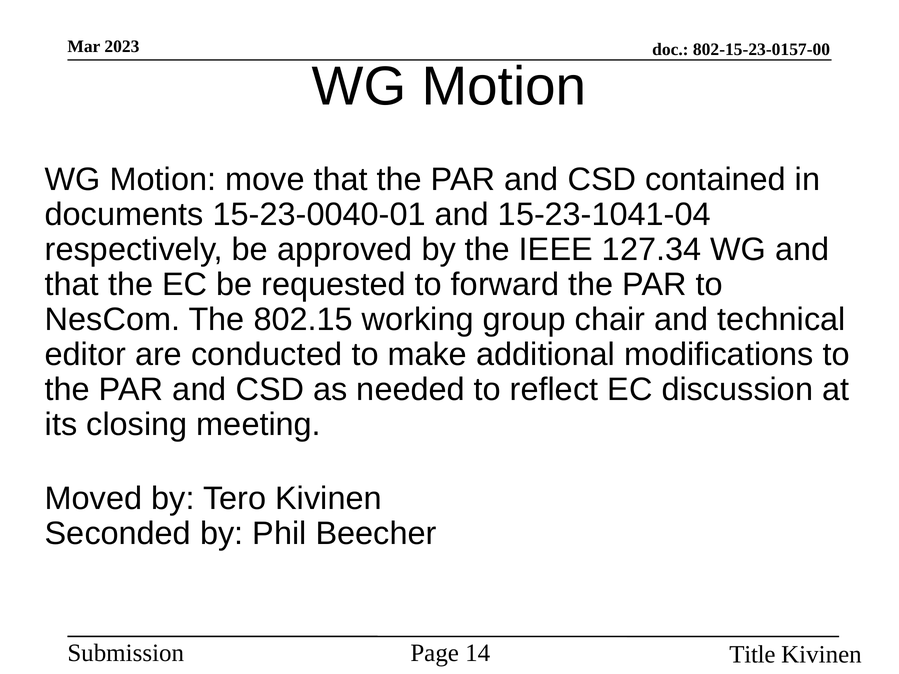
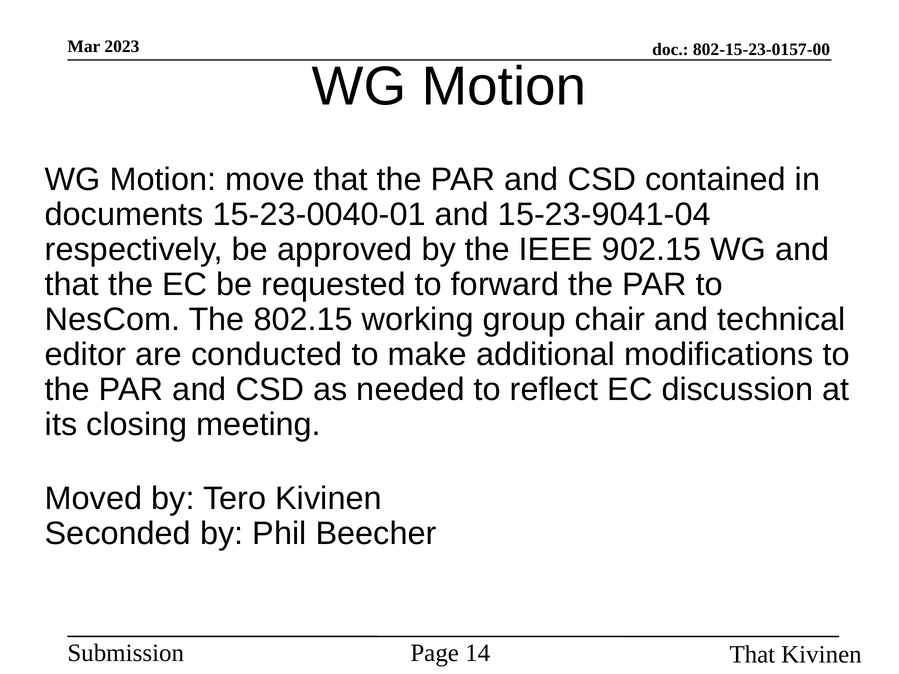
15-23-1041-04: 15-23-1041-04 -> 15-23-9041-04
127.34: 127.34 -> 902.15
Title at (752, 655): Title -> That
